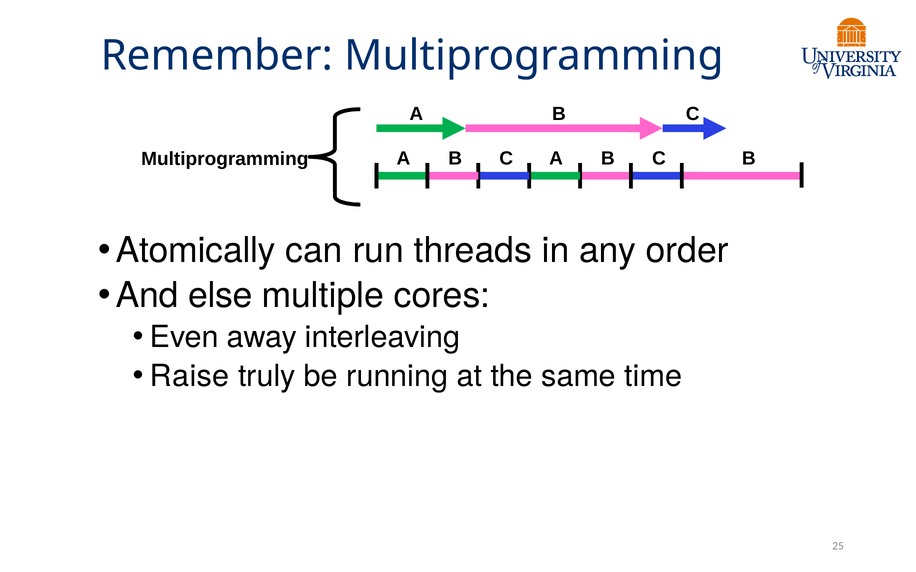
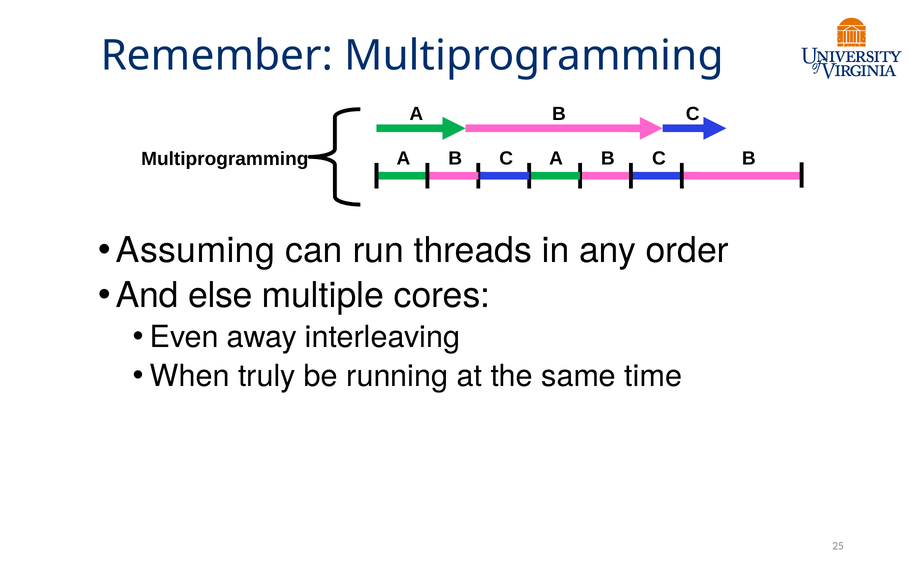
Atomically: Atomically -> Assuming
Raise: Raise -> When
